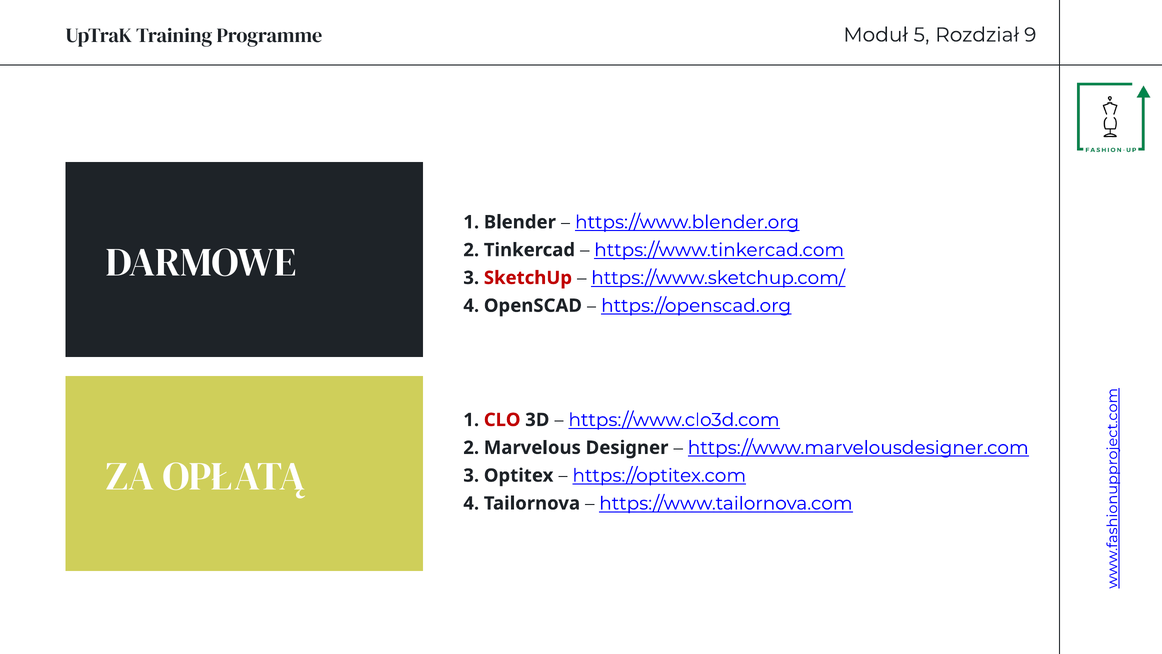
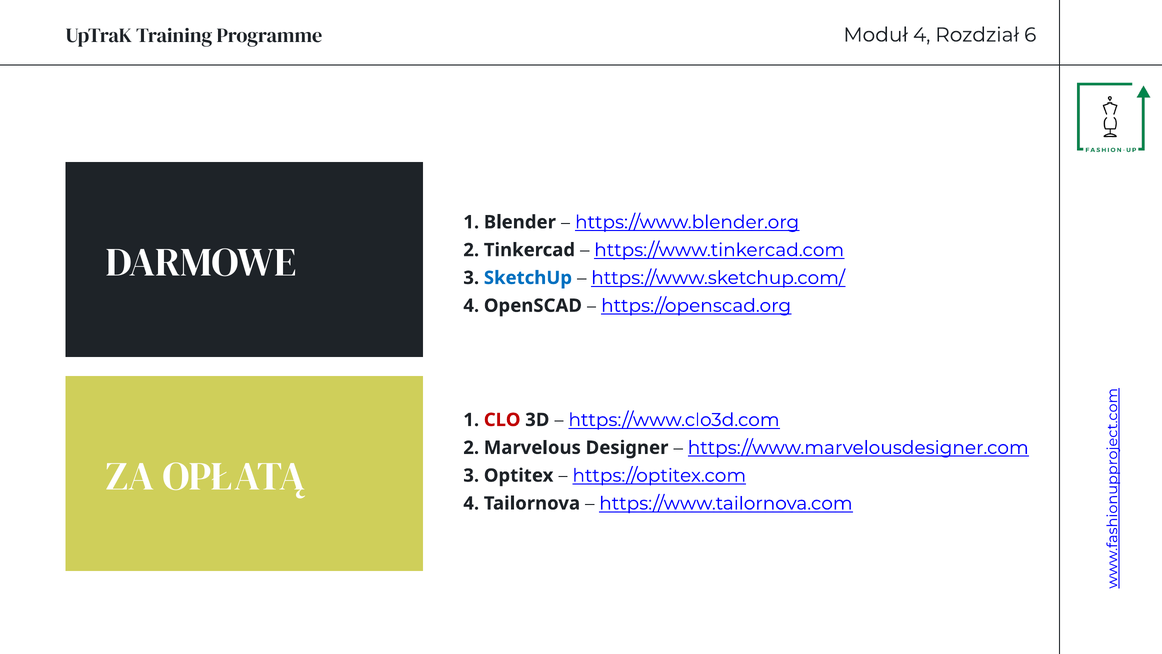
Moduł 5: 5 -> 4
9: 9 -> 6
SketchUp colour: red -> blue
